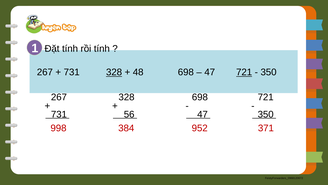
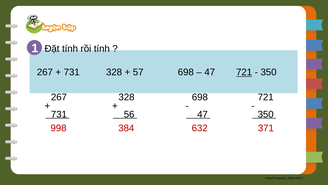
328 at (114, 72) underline: present -> none
48: 48 -> 57
952: 952 -> 632
